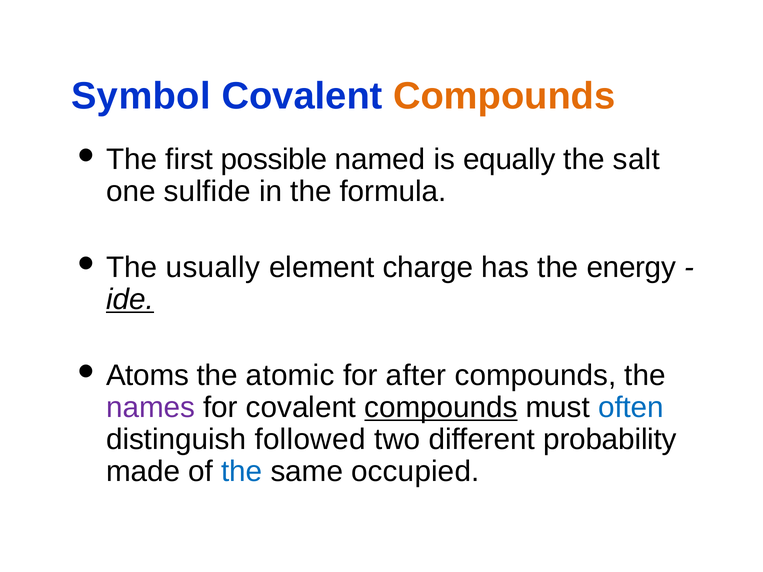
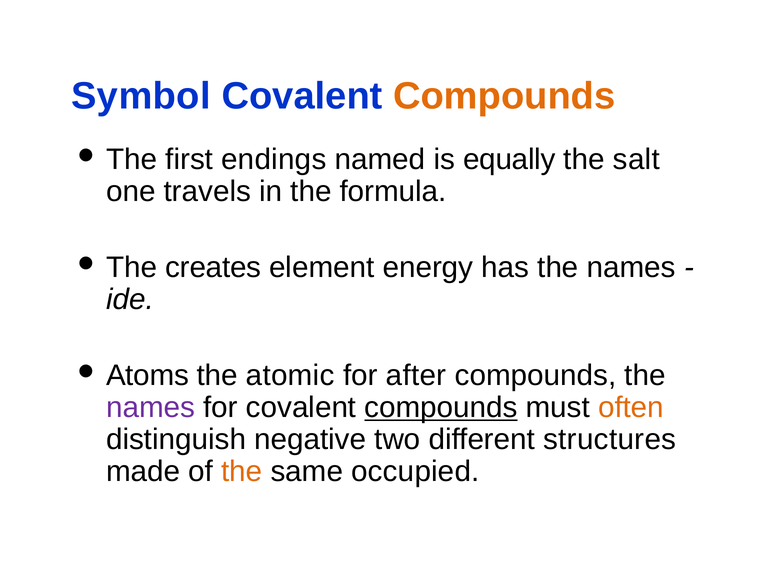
possible: possible -> endings
sulfide: sulfide -> travels
usually: usually -> creates
charge: charge -> energy
has the energy: energy -> names
ide underline: present -> none
often colour: blue -> orange
followed: followed -> negative
probability: probability -> structures
the at (242, 472) colour: blue -> orange
